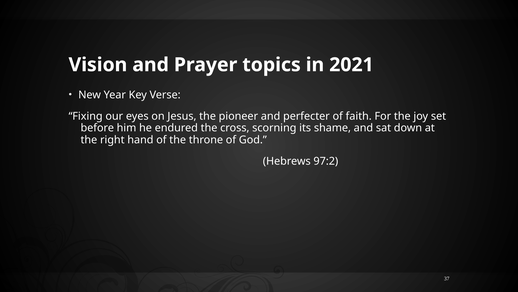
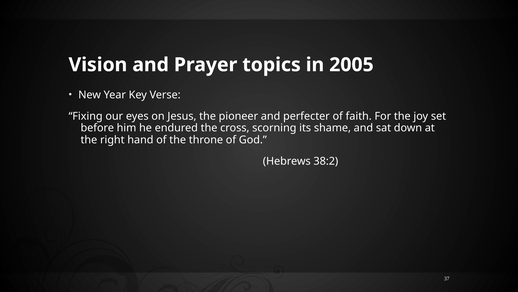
2021: 2021 -> 2005
97:2: 97:2 -> 38:2
